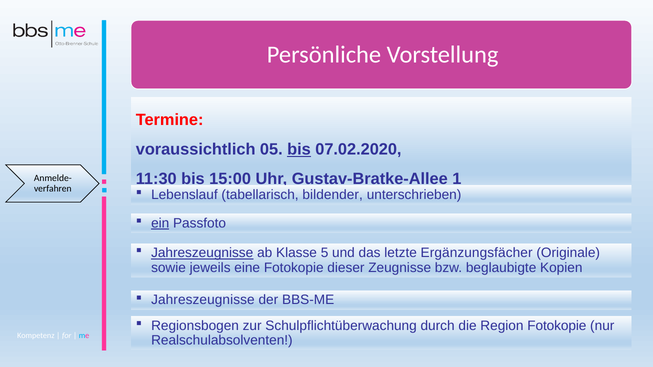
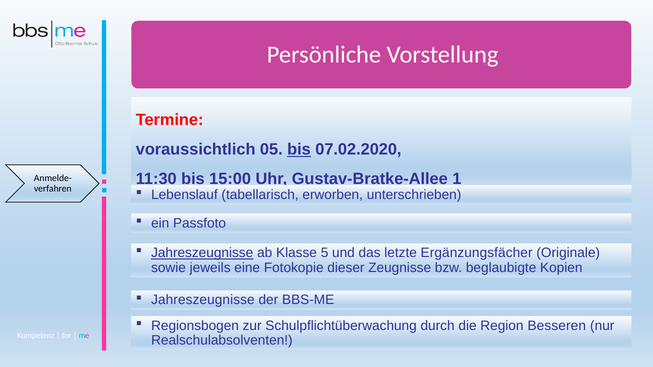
bildender: bildender -> erworben
ein underline: present -> none
Region Fotokopie: Fotokopie -> Besseren
